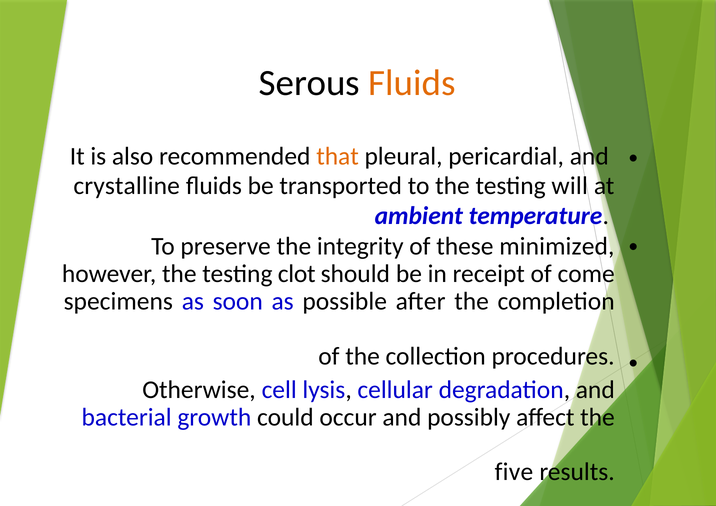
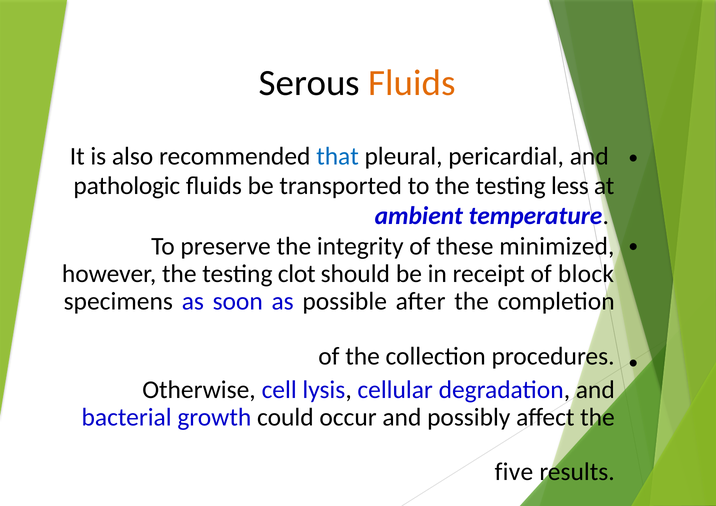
that colour: orange -> blue
crystalline: crystalline -> pathologic
will: will -> less
come: come -> block
